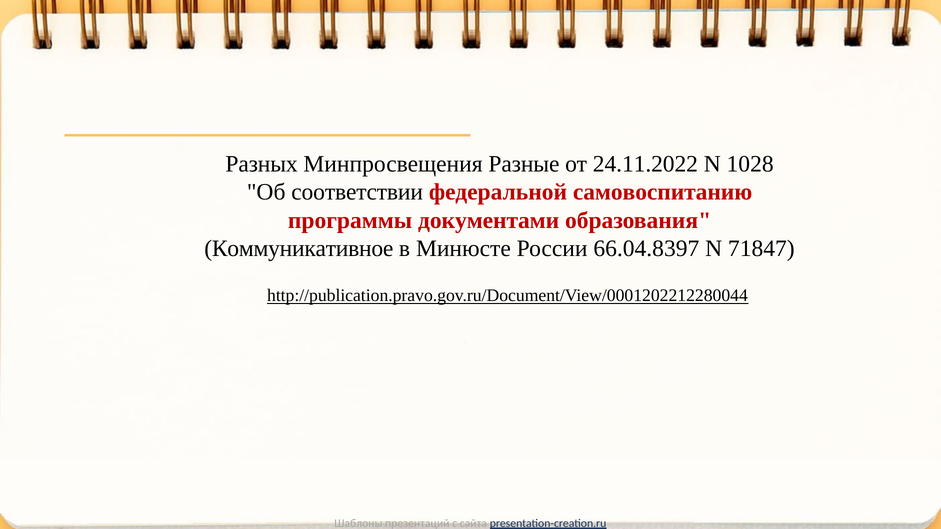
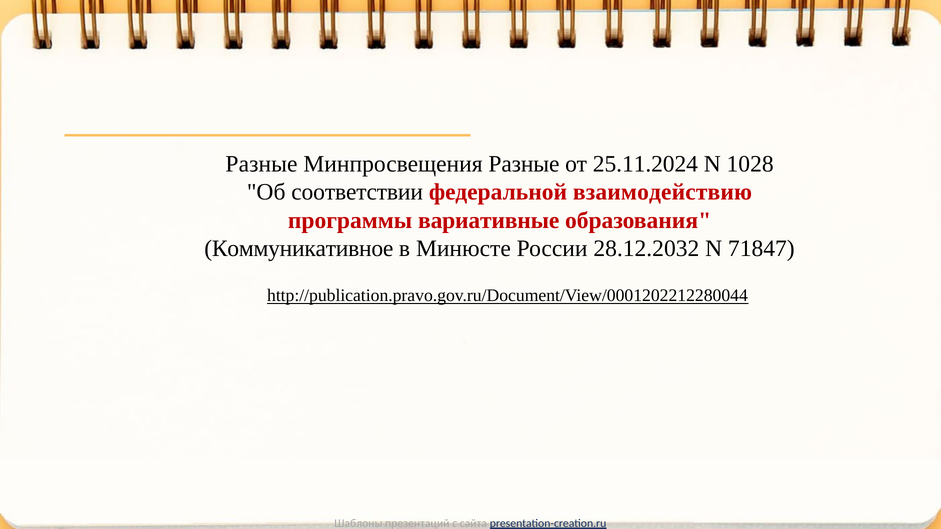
Разных at (262, 164): Разных -> Разные
24.11.2022: 24.11.2022 -> 25.11.2024
самовоспитанию: самовоспитанию -> взаимодействию
документами: документами -> вариативные
66.04.8397: 66.04.8397 -> 28.12.2032
